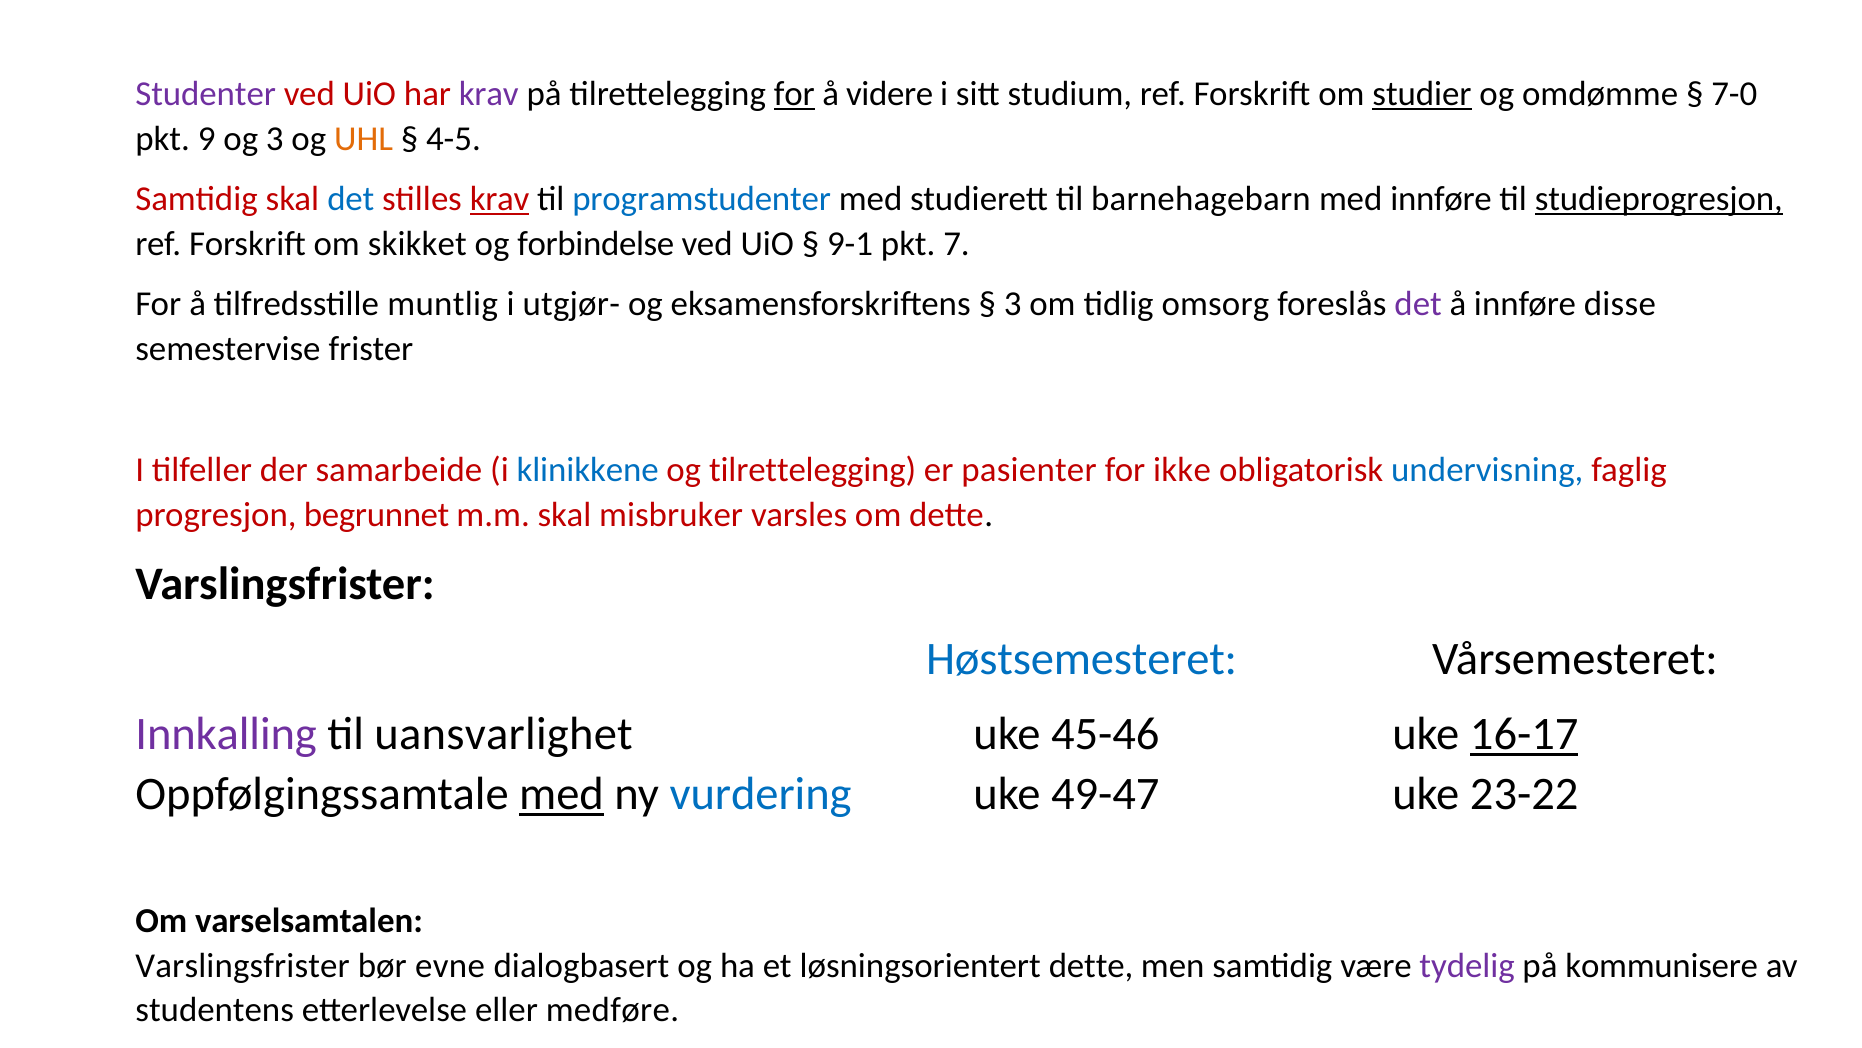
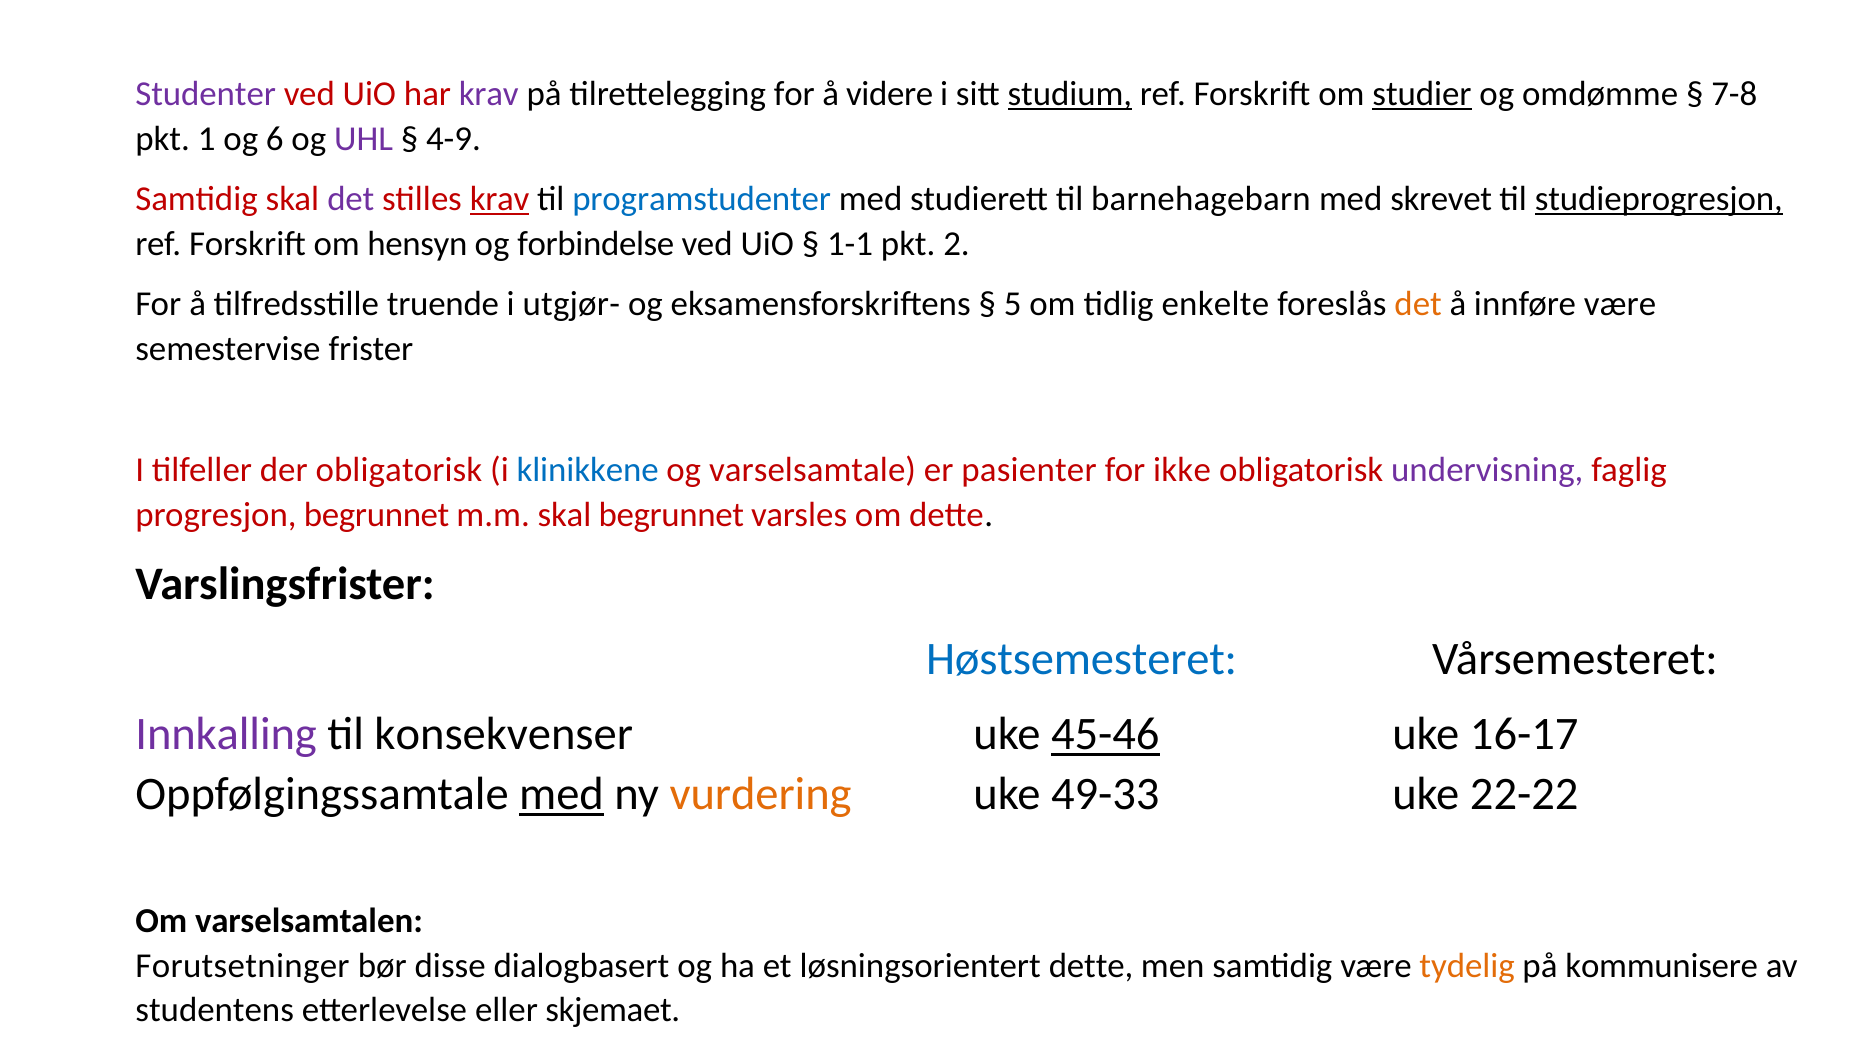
for at (794, 94) underline: present -> none
studium underline: none -> present
7-0: 7-0 -> 7-8
9: 9 -> 1
og 3: 3 -> 6
UHL colour: orange -> purple
4-5: 4-5 -> 4-9
det at (351, 199) colour: blue -> purple
med innføre: innføre -> skrevet
skikket: skikket -> hensyn
9-1: 9-1 -> 1-1
7: 7 -> 2
muntlig: muntlig -> truende
3 at (1013, 304): 3 -> 5
omsorg: omsorg -> enkelte
det at (1418, 304) colour: purple -> orange
innføre disse: disse -> være
der samarbeide: samarbeide -> obligatorisk
og tilrettelegging: tilrettelegging -> varselsamtale
undervisning colour: blue -> purple
skal misbruker: misbruker -> begrunnet
uansvarlighet: uansvarlighet -> konsekvenser
45-46 underline: none -> present
16-17 underline: present -> none
vurdering colour: blue -> orange
49-47: 49-47 -> 49-33
23-22: 23-22 -> 22-22
Varslingsfrister at (243, 965): Varslingsfrister -> Forutsetninger
evne: evne -> disse
tydelig colour: purple -> orange
medføre: medføre -> skjemaet
